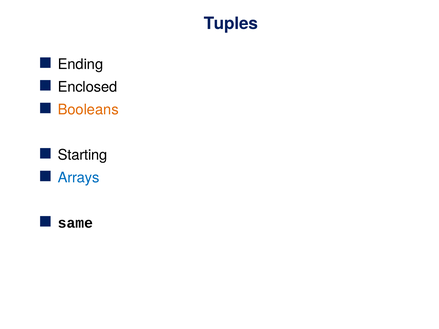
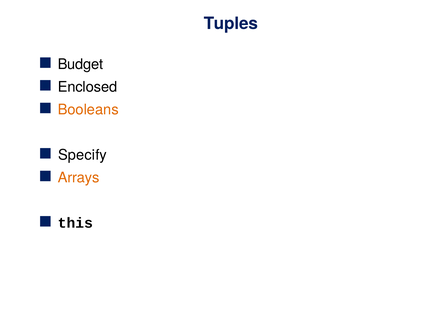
Ending: Ending -> Budget
Starting: Starting -> Specify
Arrays colour: blue -> orange
same: same -> this
